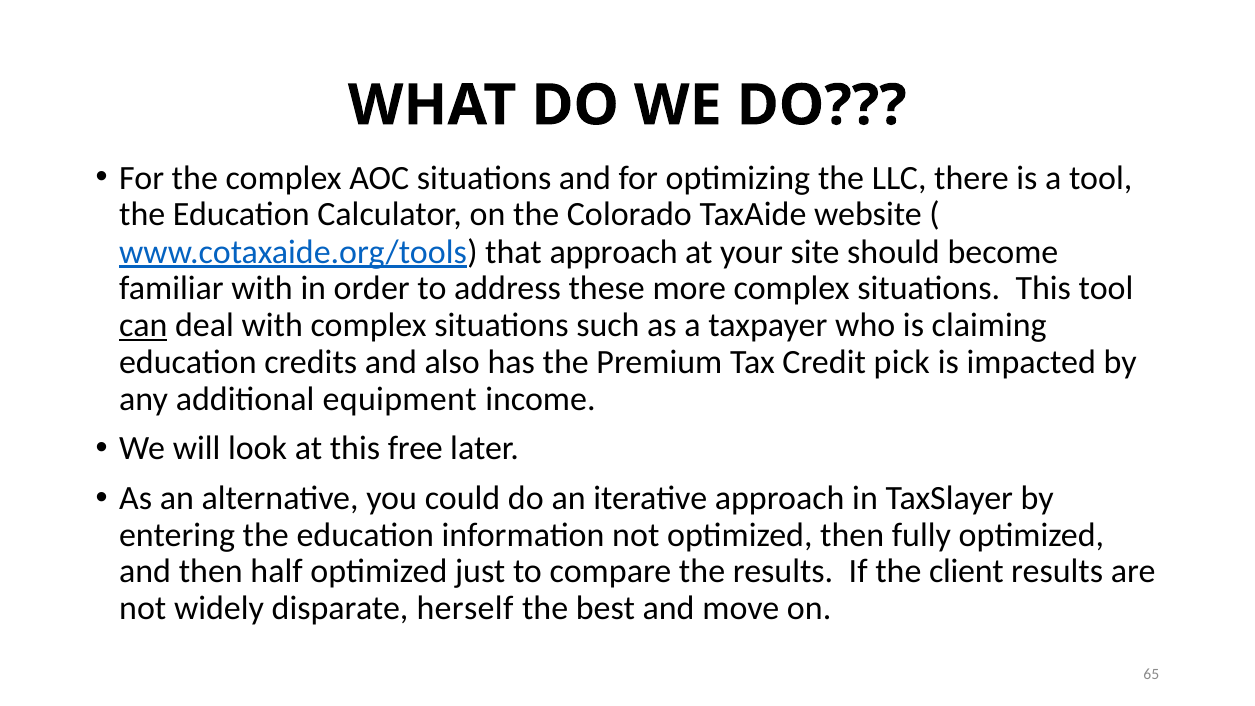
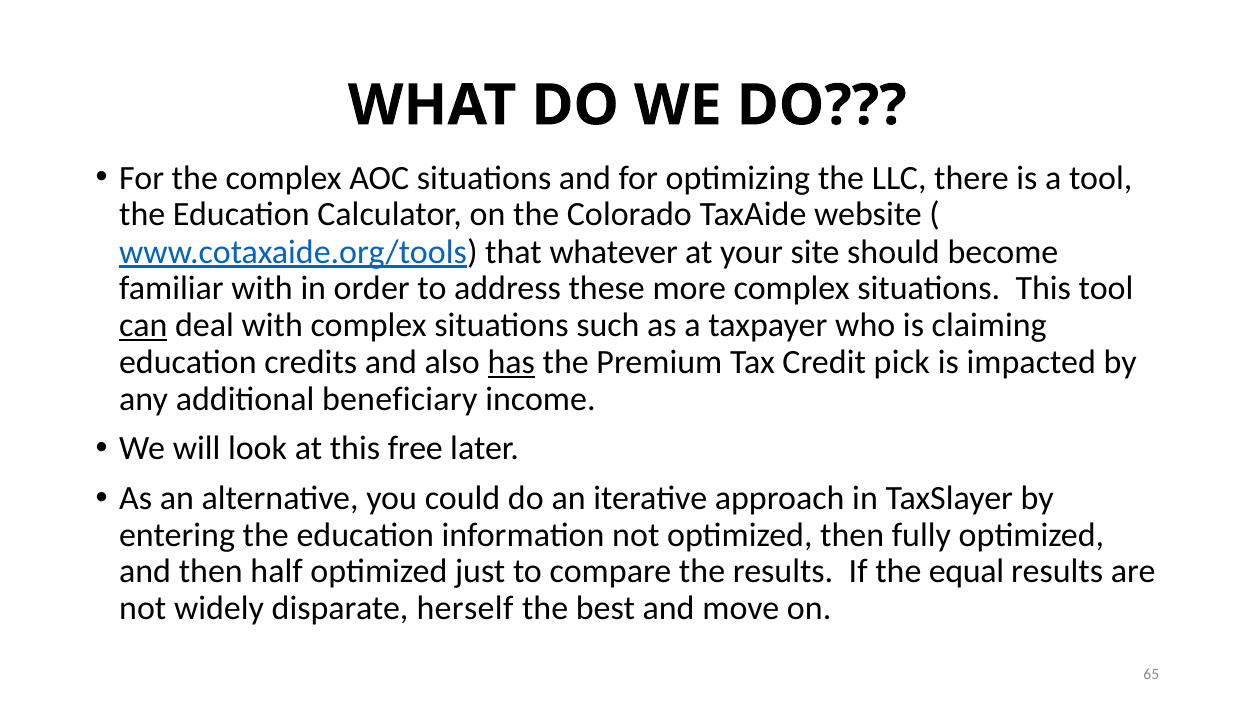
that approach: approach -> whatever
has underline: none -> present
equipment: equipment -> beneficiary
client: client -> equal
